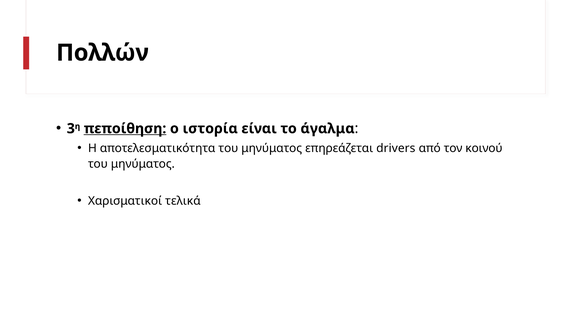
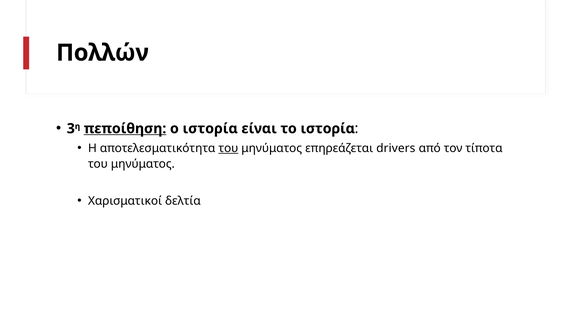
το άγαλμα: άγαλμα -> ιστορία
του at (228, 148) underline: none -> present
κοινού: κοινού -> τίποτα
τελικά: τελικά -> δελτία
